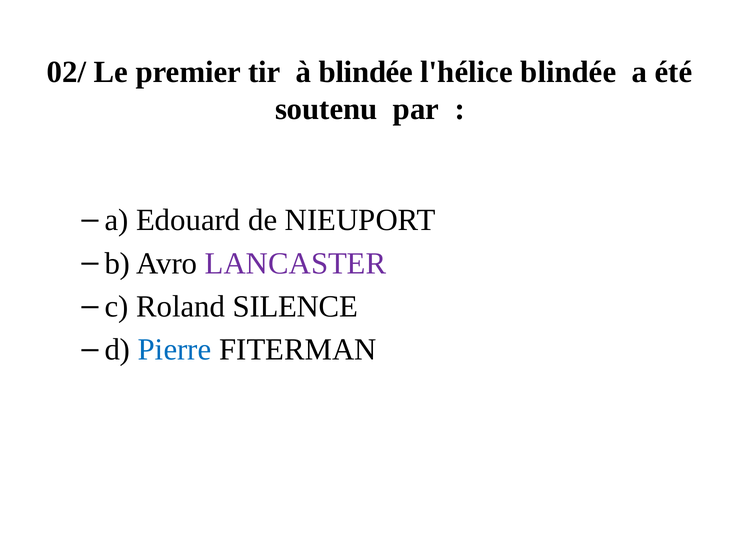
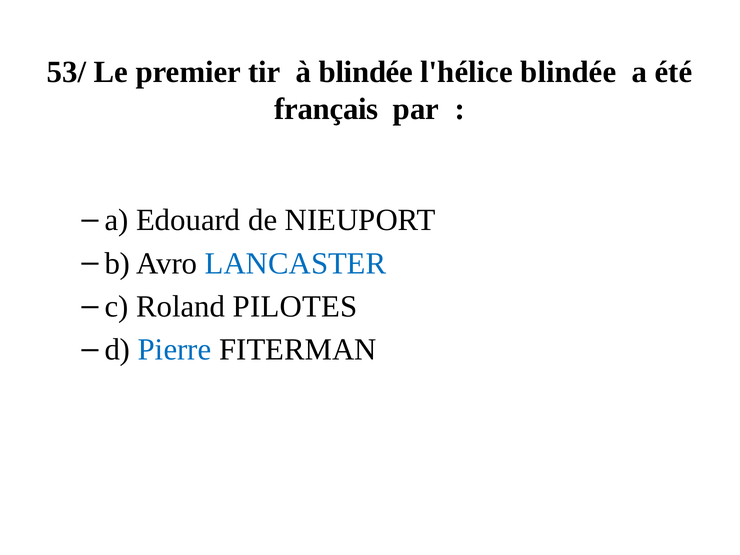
02/: 02/ -> 53/
soutenu: soutenu -> français
LANCASTER colour: purple -> blue
SILENCE: SILENCE -> PILOTES
